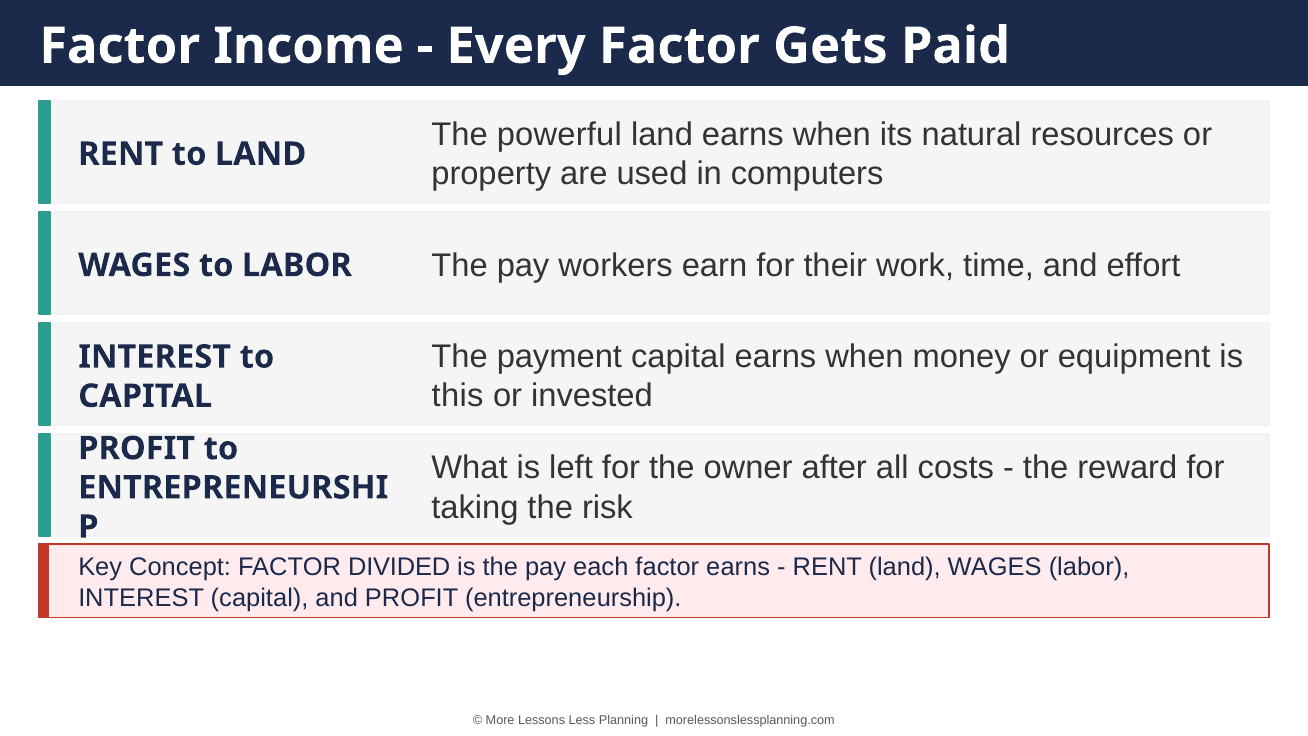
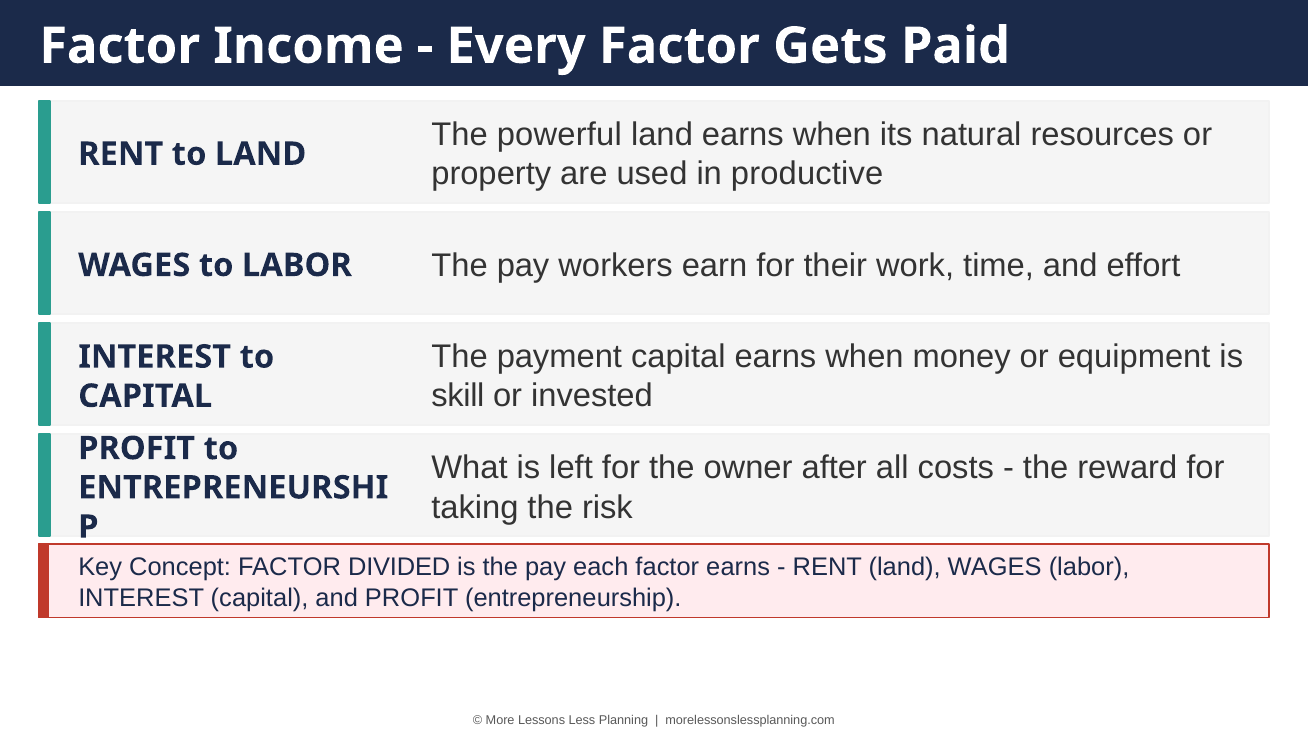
computers: computers -> productive
this: this -> skill
